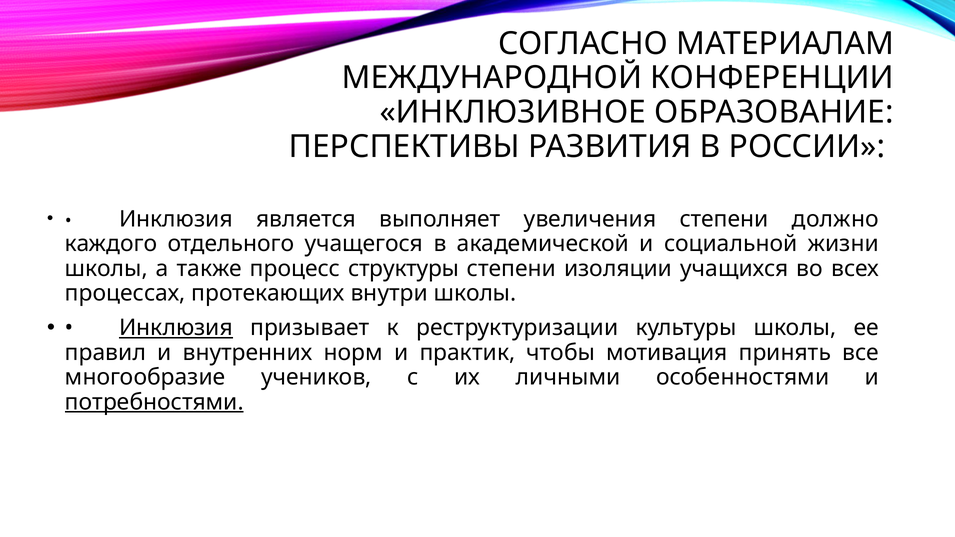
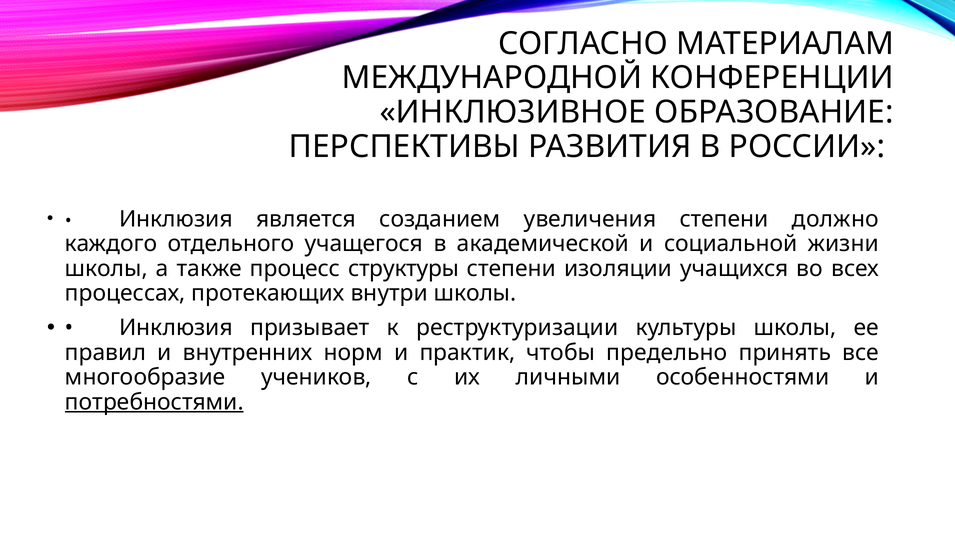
выполняет: выполняет -> созданием
Инклюзия at (176, 328) underline: present -> none
мотивация: мотивация -> предельно
